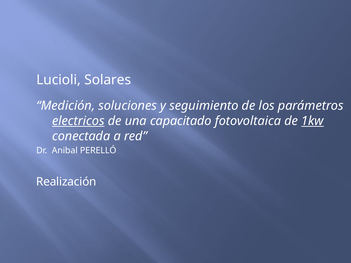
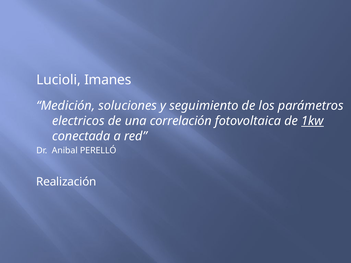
Solares: Solares -> Imanes
electricos underline: present -> none
capacitado: capacitado -> correlación
